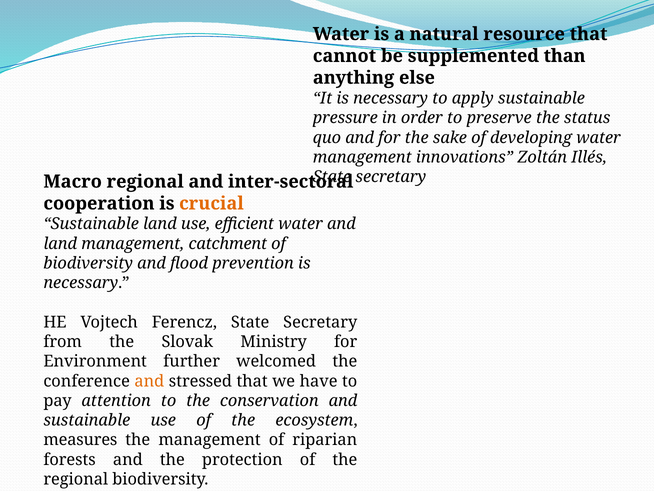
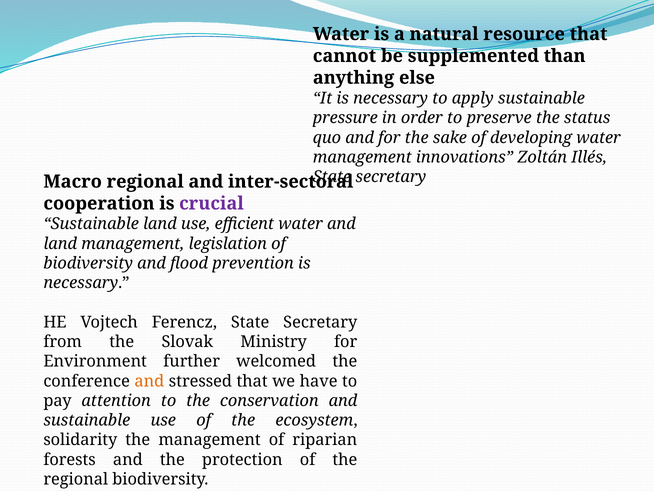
crucial colour: orange -> purple
catchment: catchment -> legislation
measures: measures -> solidarity
